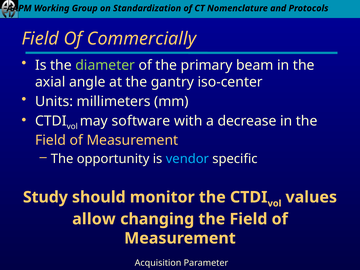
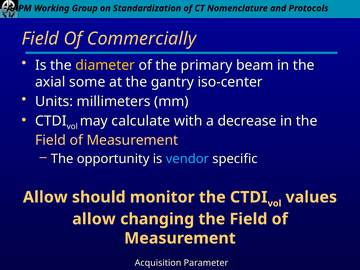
diameter colour: light green -> yellow
angle: angle -> some
software: software -> calculate
Study at (45, 197): Study -> Allow
